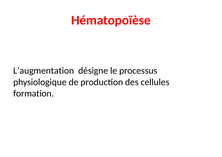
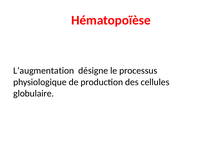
formation: formation -> globulaire
